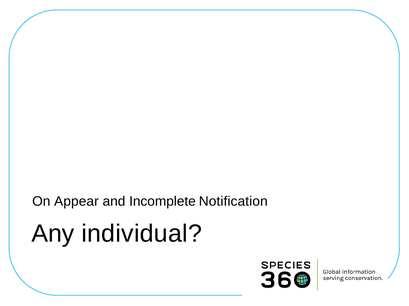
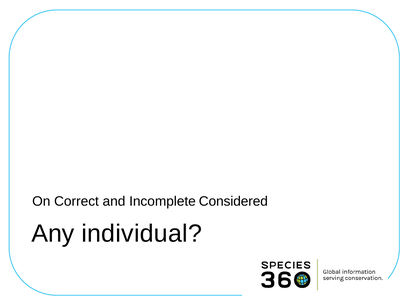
Appear: Appear -> Correct
Notification: Notification -> Considered
